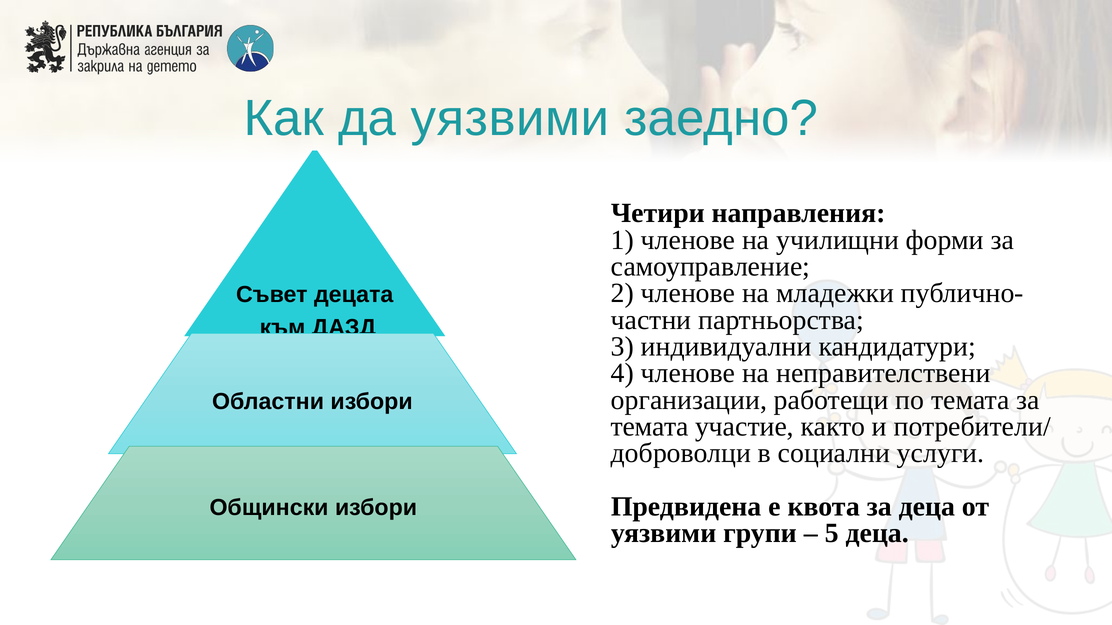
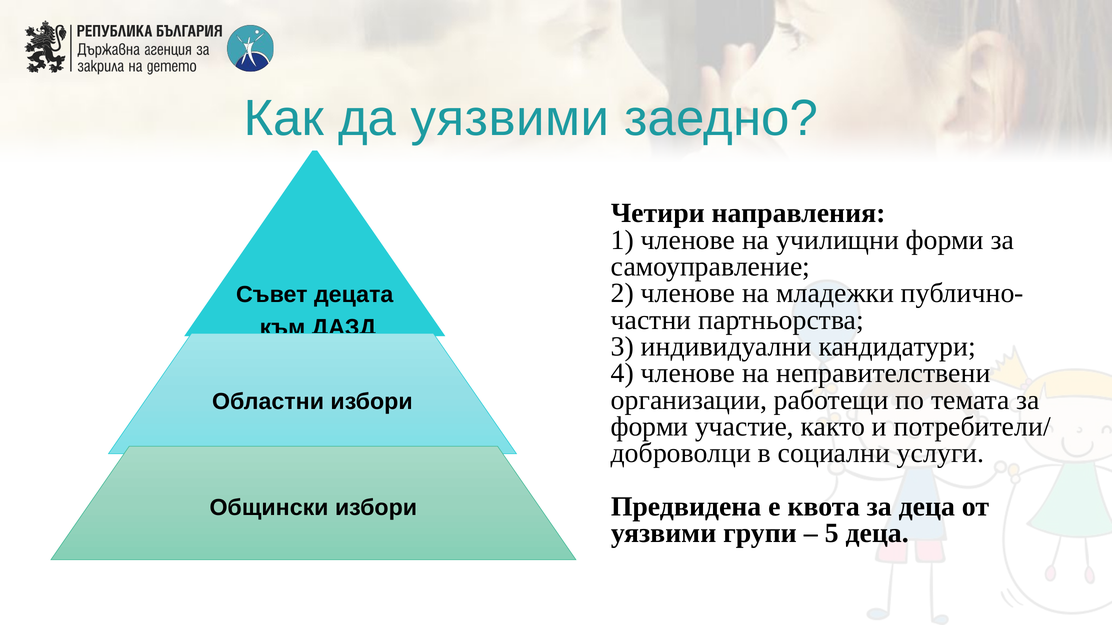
темата at (650, 427): темата -> форми
